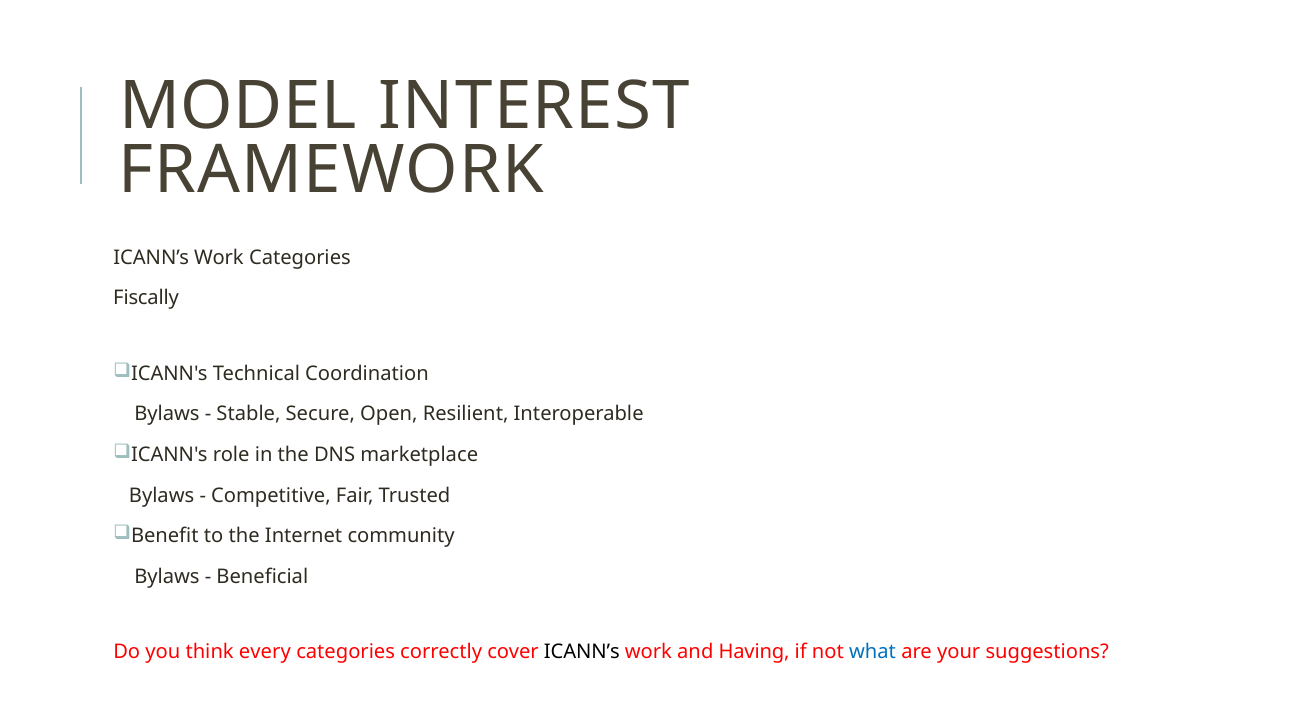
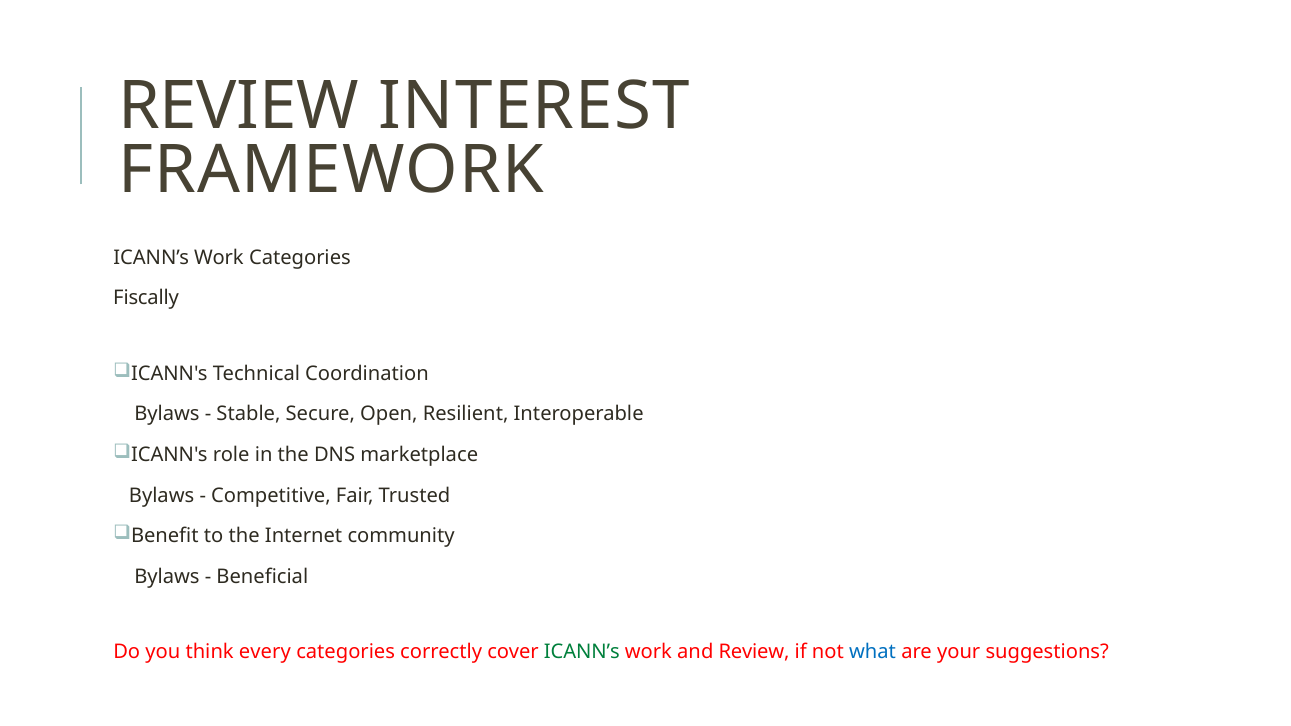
MODEL at (238, 106): MODEL -> REVIEW
ICANN’s at (582, 652) colour: black -> green
and Having: Having -> Review
